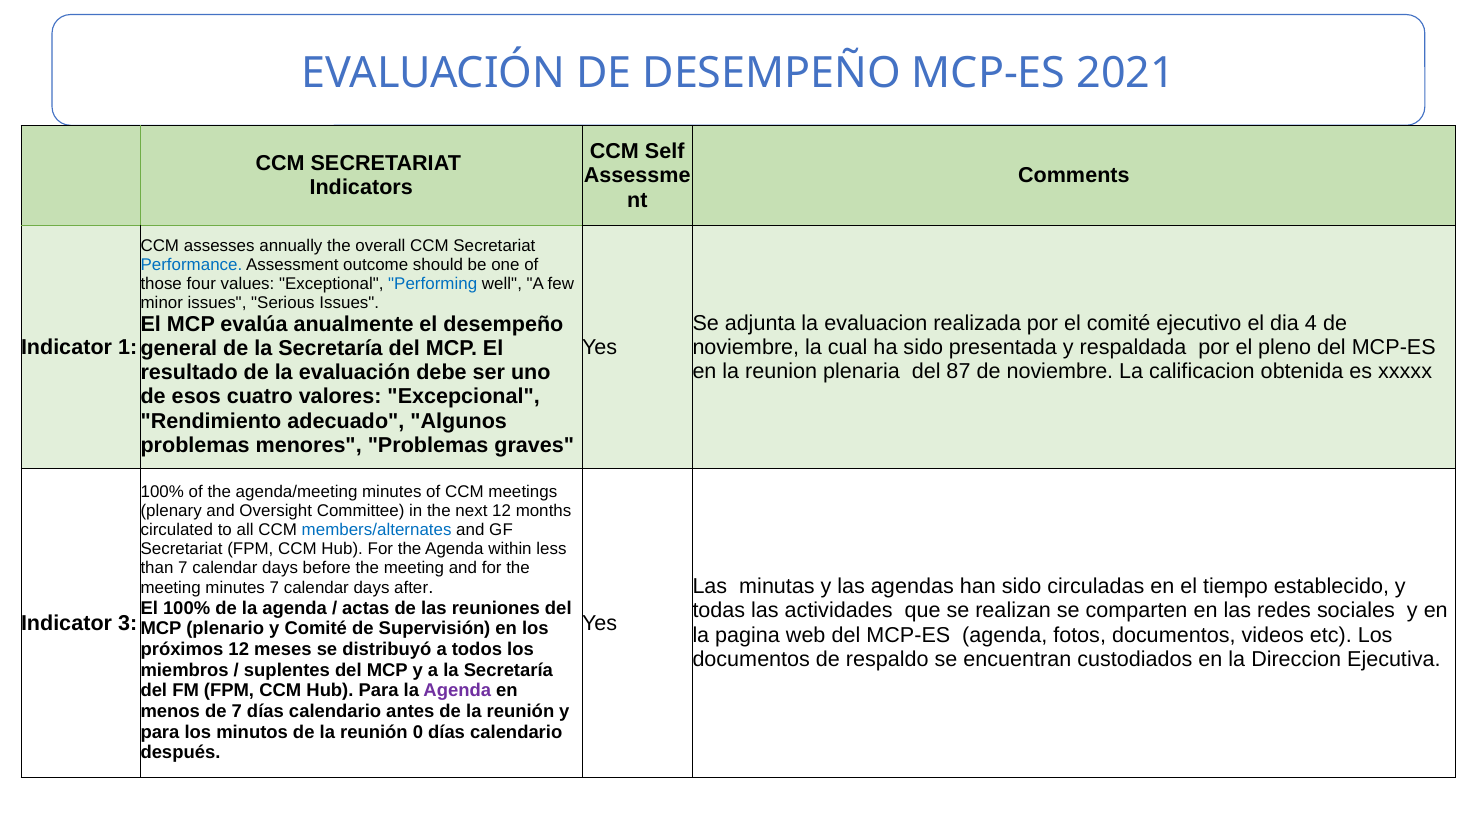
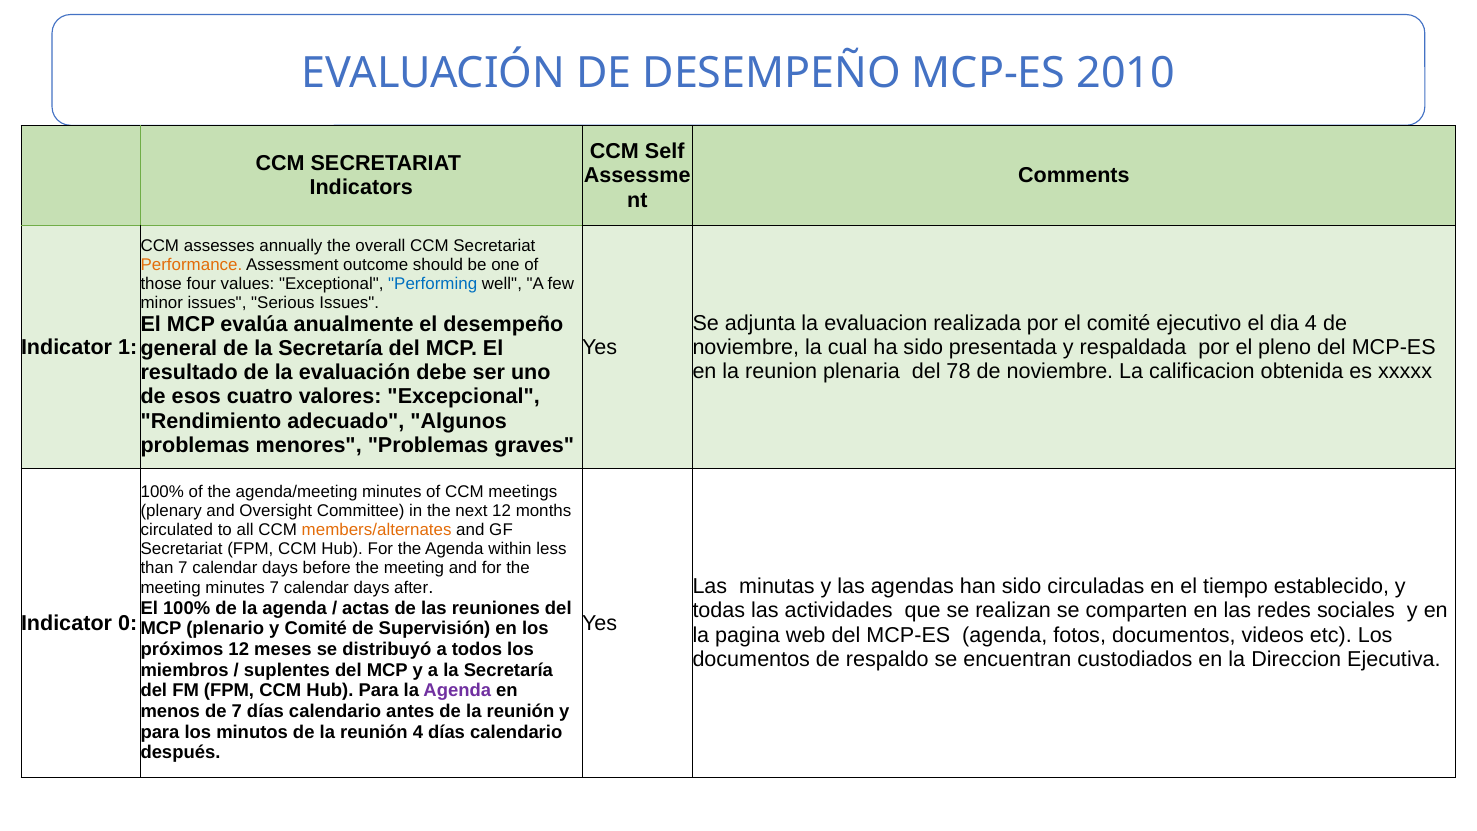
2021: 2021 -> 2010
Performance colour: blue -> orange
87: 87 -> 78
members/alternates colour: blue -> orange
3: 3 -> 0
reunión 0: 0 -> 4
